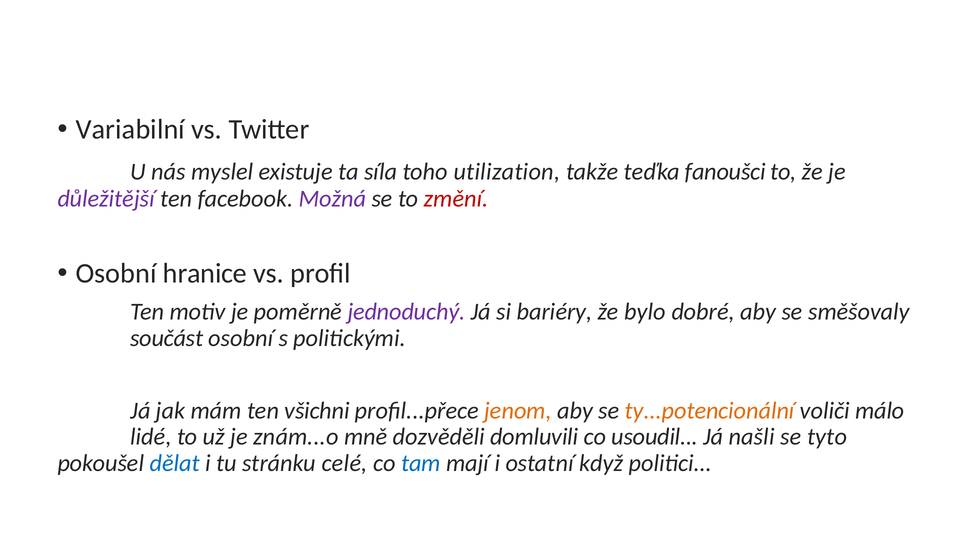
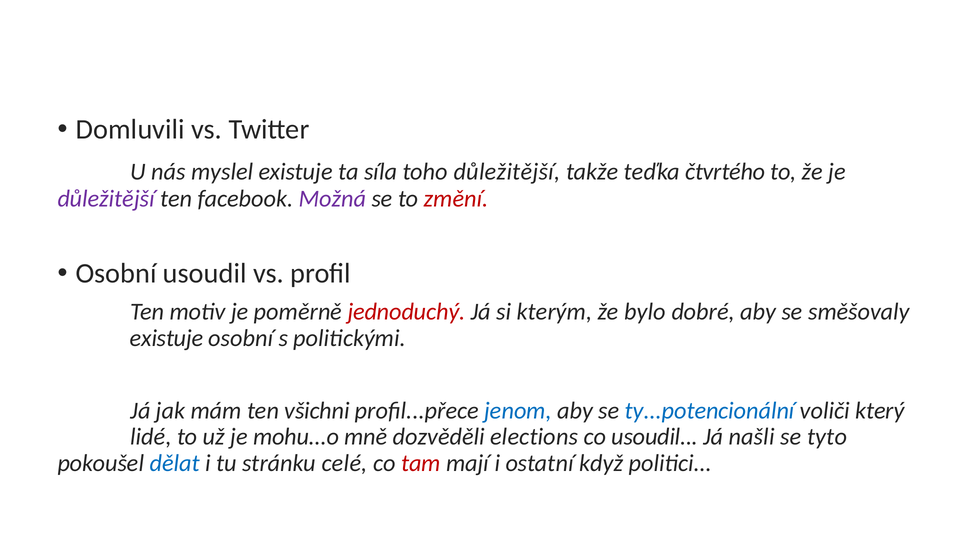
Variabilní: Variabilní -> Domluvili
toho utilization: utilization -> důležitější
fanoušci: fanoušci -> čtvrtého
Osobní hranice: hranice -> usoudil
jednoduchý colour: purple -> red
bariéry: bariéry -> kterým
součást at (167, 338): součást -> existuje
jenom colour: orange -> blue
ty...potencionální colour: orange -> blue
málo: málo -> který
znám...o: znám...o -> mohu...o
domluvili: domluvili -> elections
tam colour: blue -> red
